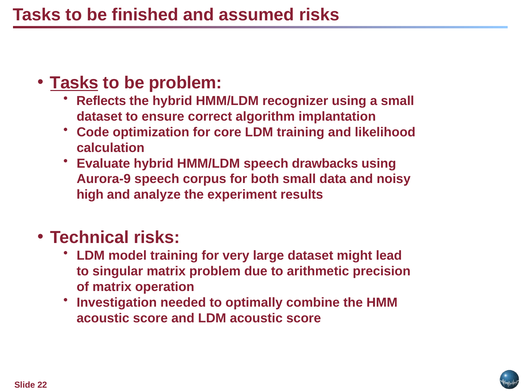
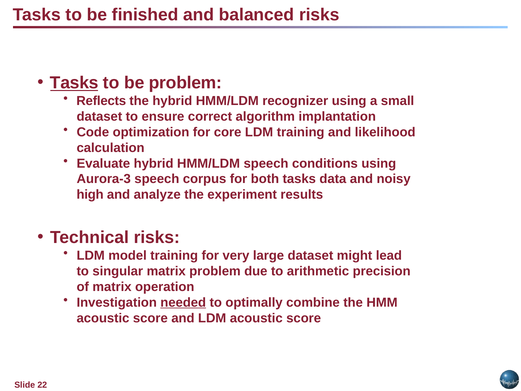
assumed: assumed -> balanced
drawbacks: drawbacks -> conditions
Aurora-9: Aurora-9 -> Aurora-3
both small: small -> tasks
needed underline: none -> present
